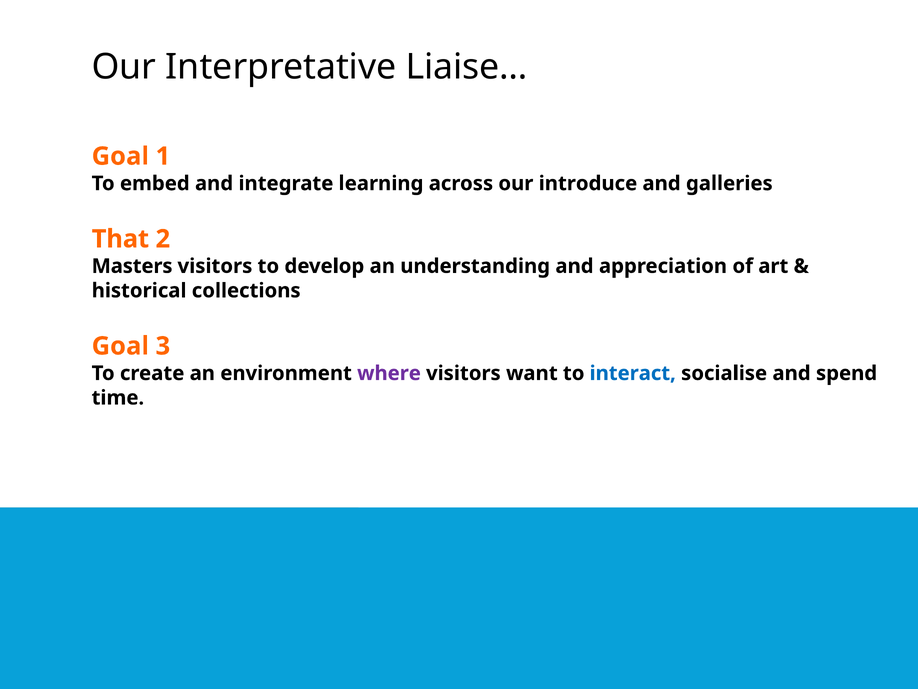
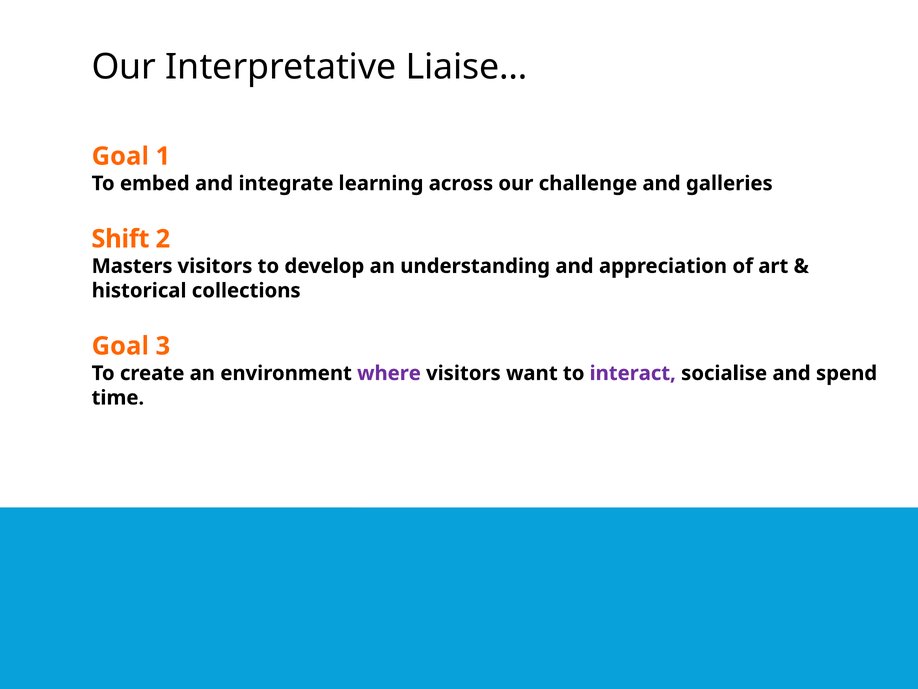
introduce: introduce -> challenge
That: That -> Shift
interact colour: blue -> purple
